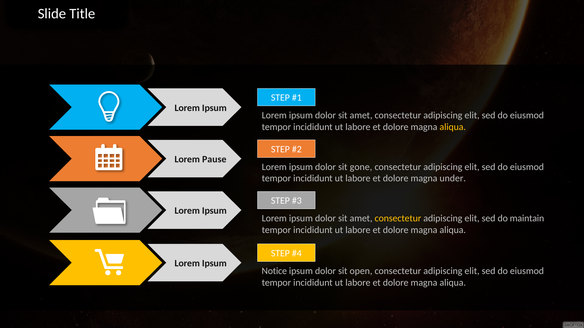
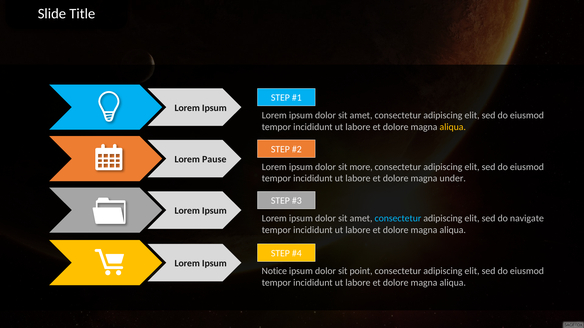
gone: gone -> more
consectetur at (398, 219) colour: yellow -> light blue
maintain: maintain -> navigate
open: open -> point
